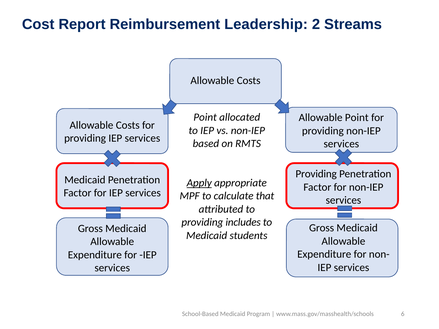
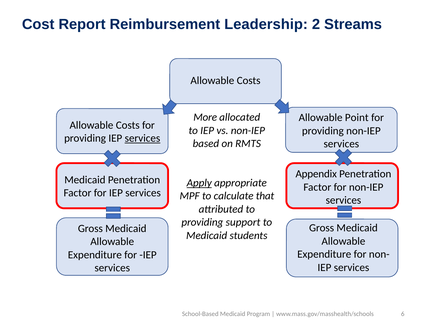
Point at (205, 117): Point -> More
services at (142, 138) underline: none -> present
Providing at (316, 174): Providing -> Appendix
includes: includes -> support
